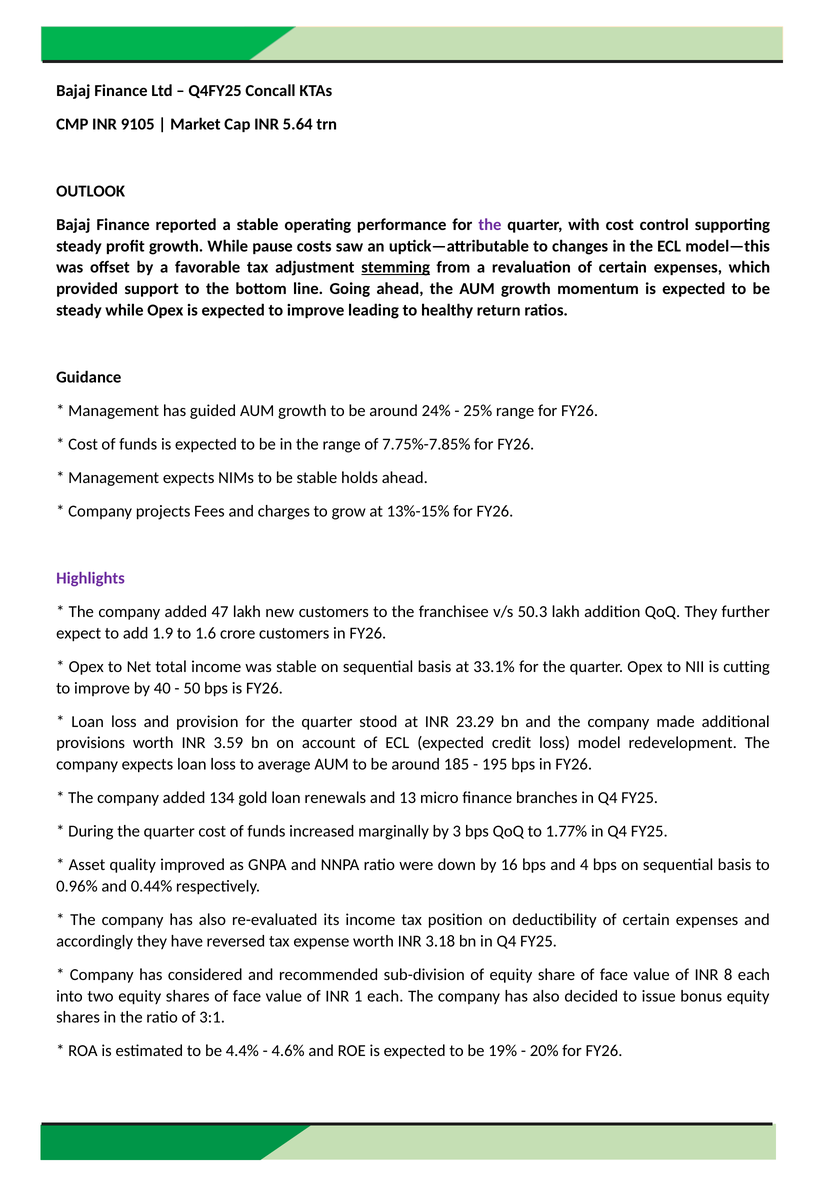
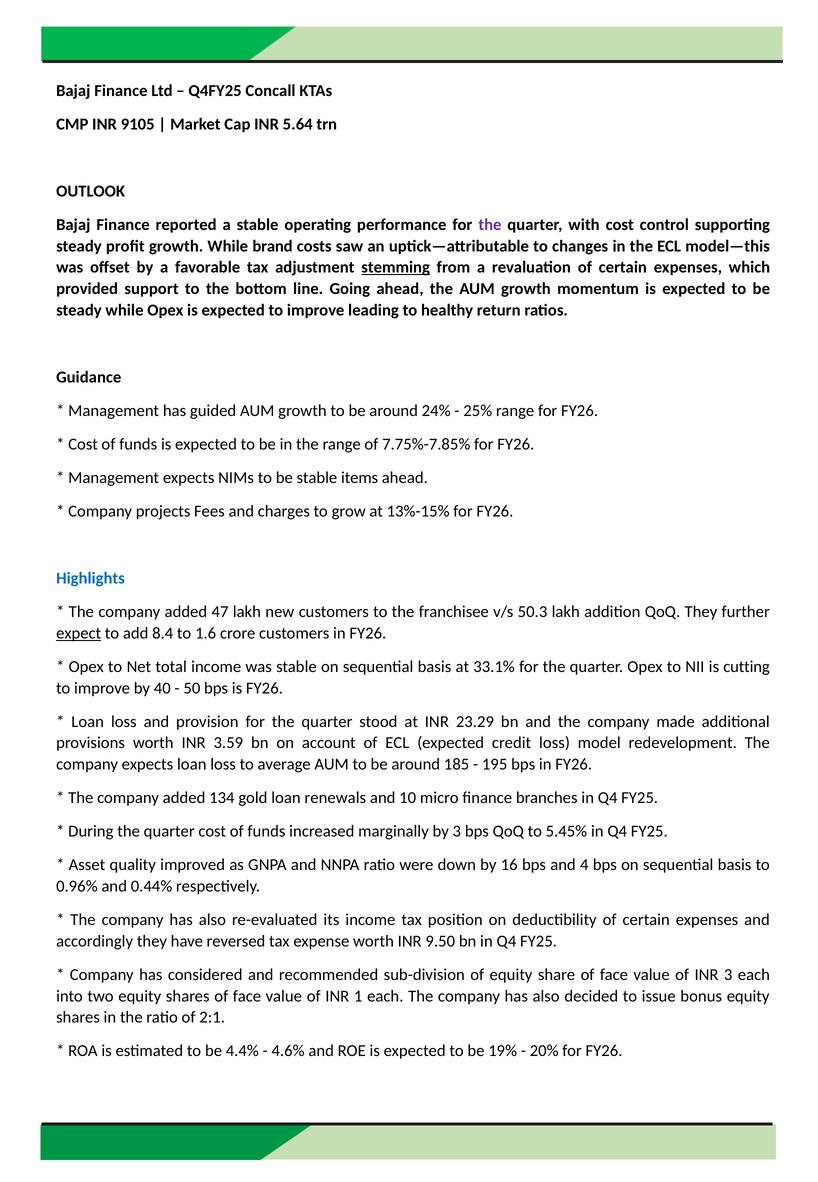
pause: pause -> brand
holds: holds -> items
Highlights colour: purple -> blue
expect underline: none -> present
1.9: 1.9 -> 8.4
13: 13 -> 10
1.77%: 1.77% -> 5.45%
3.18: 3.18 -> 9.50
INR 8: 8 -> 3
3:1: 3:1 -> 2:1
